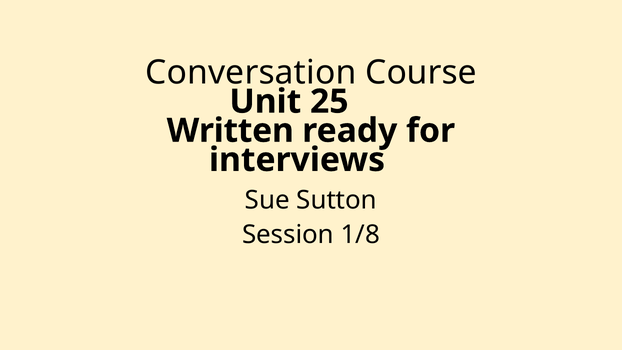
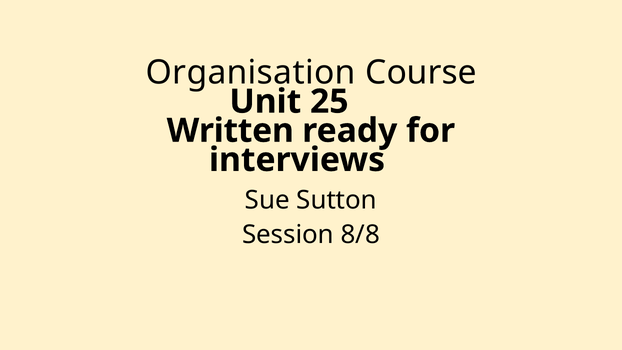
Conversation: Conversation -> Organisation
1/8: 1/8 -> 8/8
